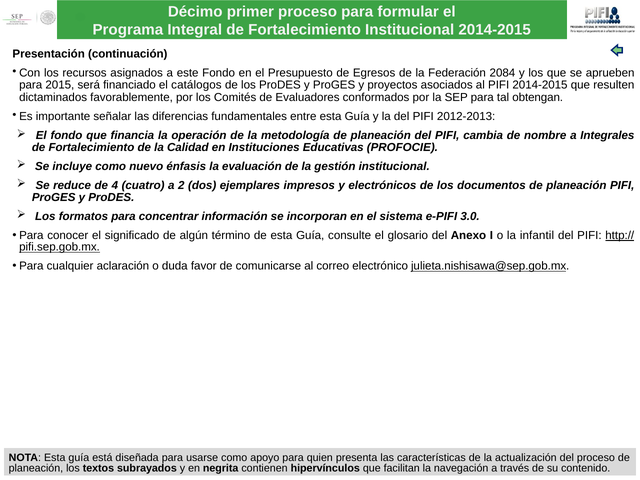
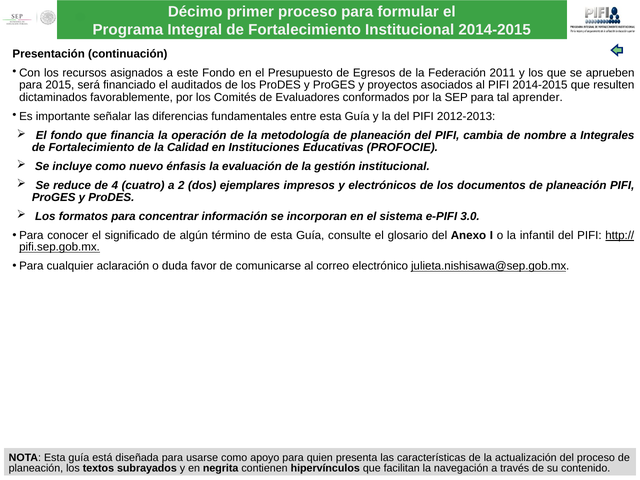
2084: 2084 -> 2011
catálogos: catálogos -> auditados
obtengan: obtengan -> aprender
